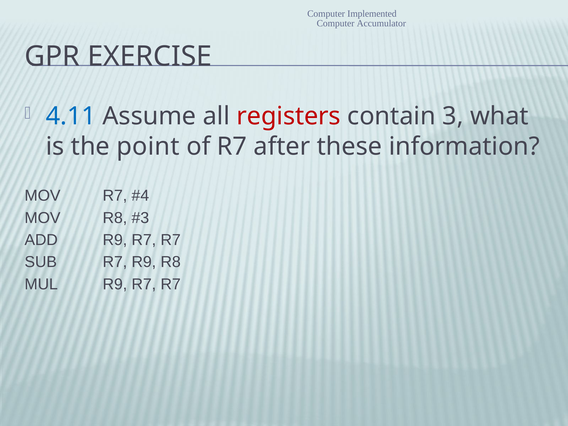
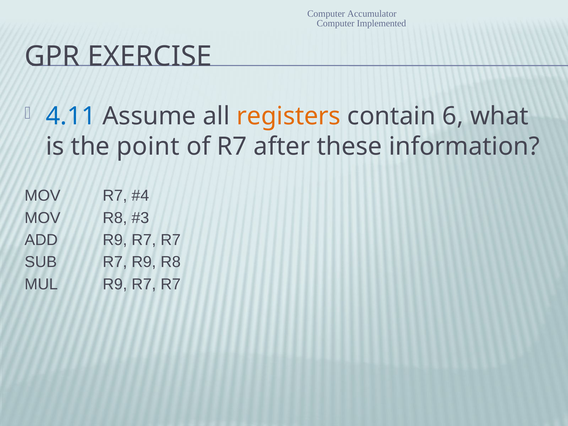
Implemented: Implemented -> Accumulator
Accumulator: Accumulator -> Implemented
registers colour: red -> orange
3: 3 -> 6
